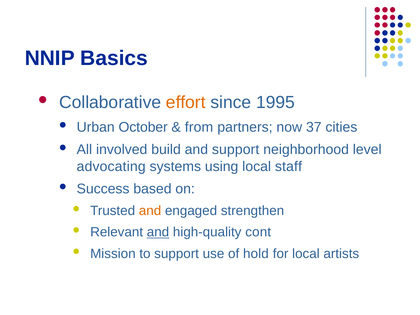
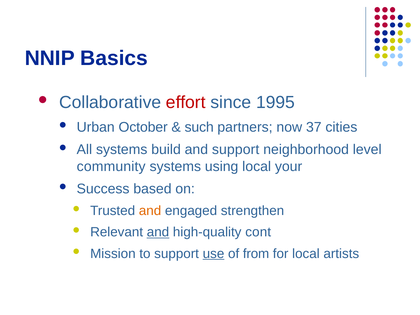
effort colour: orange -> red
from: from -> such
All involved: involved -> systems
advocating: advocating -> community
staff: staff -> your
use underline: none -> present
hold: hold -> from
